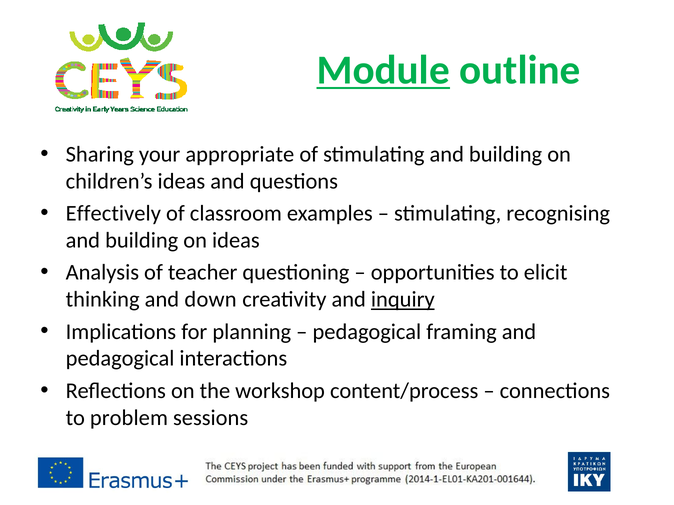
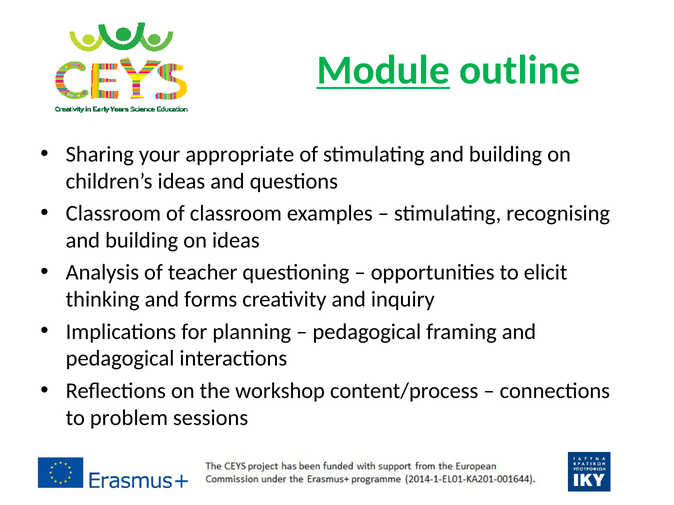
Effectively at (113, 214): Effectively -> Classroom
down: down -> forms
inquiry underline: present -> none
